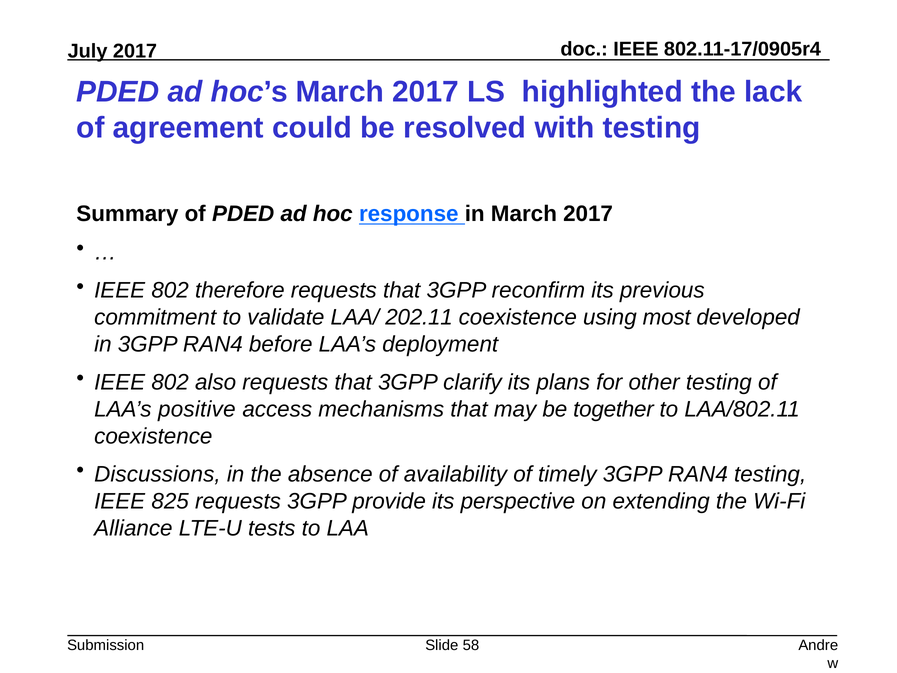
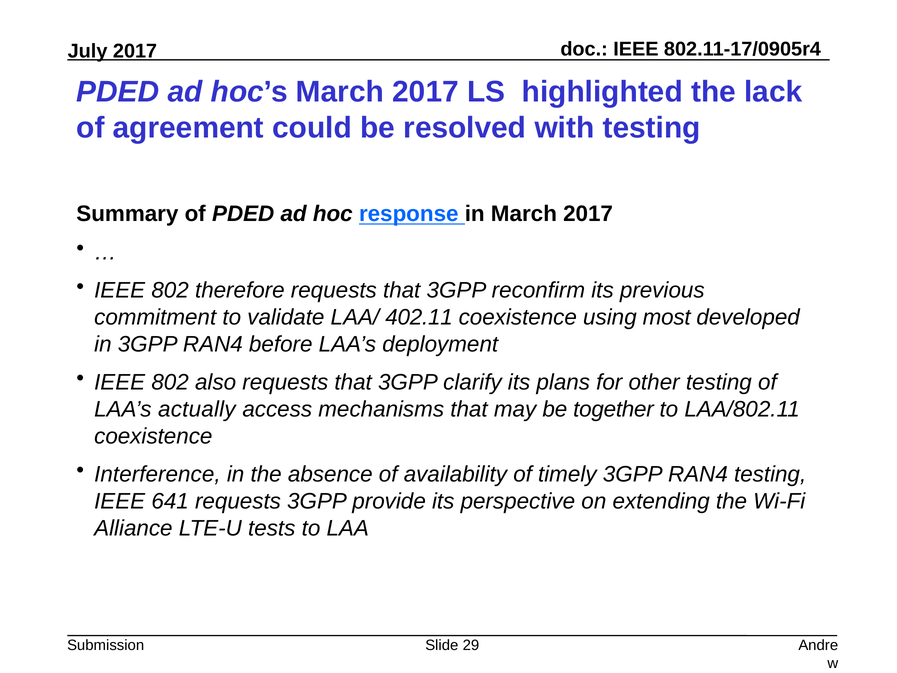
202.11: 202.11 -> 402.11
positive: positive -> actually
Discussions: Discussions -> Interference
825: 825 -> 641
58: 58 -> 29
